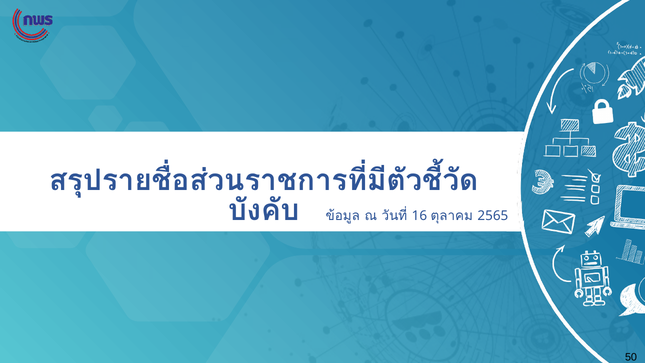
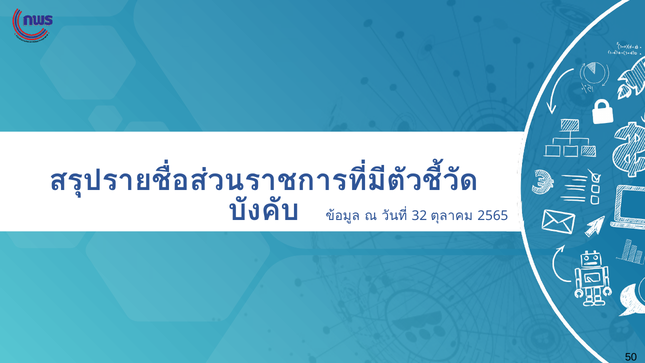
16: 16 -> 32
